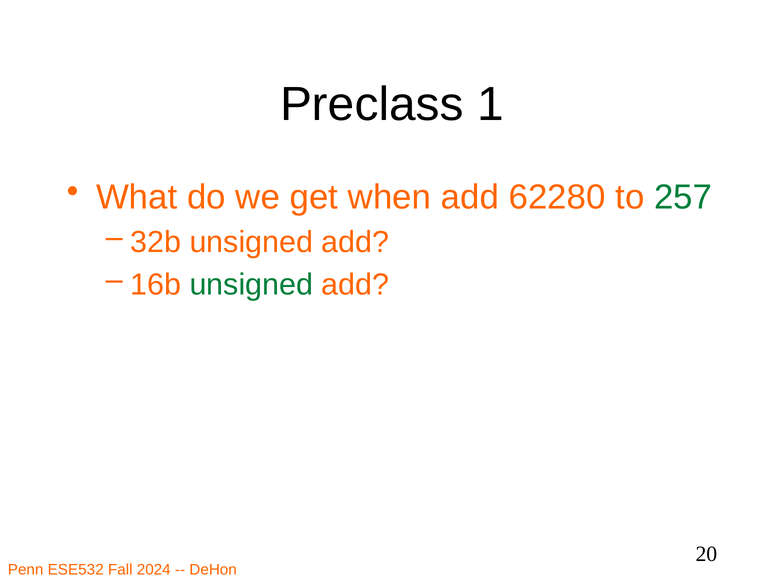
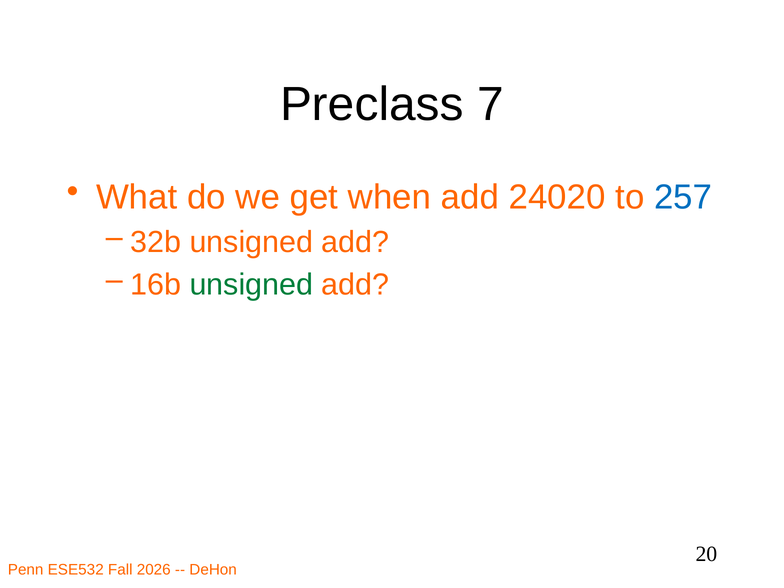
1: 1 -> 7
62280: 62280 -> 24020
257 colour: green -> blue
2024: 2024 -> 2026
